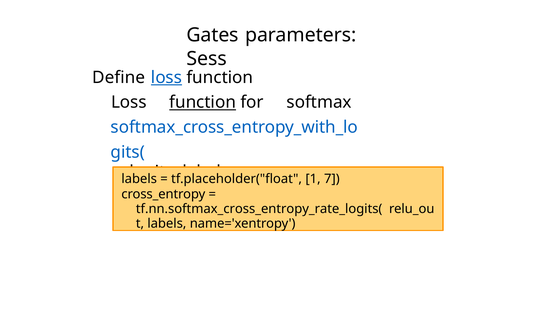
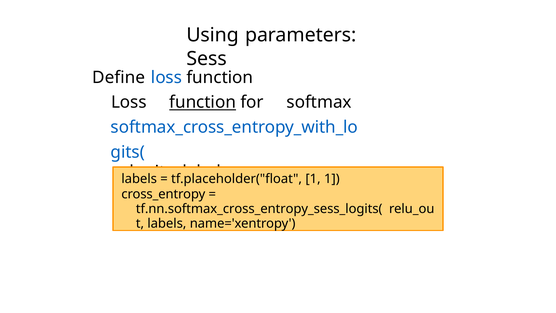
Gates: Gates -> Using
loss at (166, 77) underline: present -> none
1 7: 7 -> 1
tf.nn.softmax_cross_entropy_rate_logits(: tf.nn.softmax_cross_entropy_rate_logits( -> tf.nn.softmax_cross_entropy_sess_logits(
